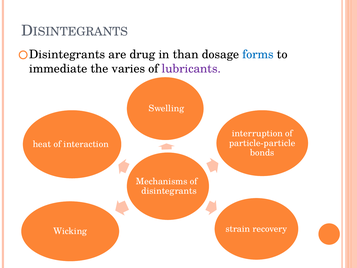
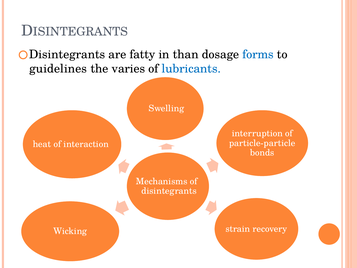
drug: drug -> fatty
immediate: immediate -> guidelines
lubricants colour: purple -> blue
